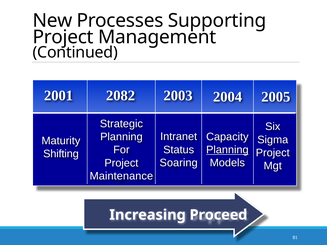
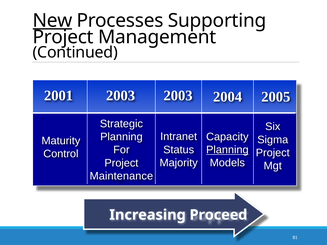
New underline: none -> present
2001 2082: 2082 -> 2003
Shifting: Shifting -> Control
Soaring: Soaring -> Majority
